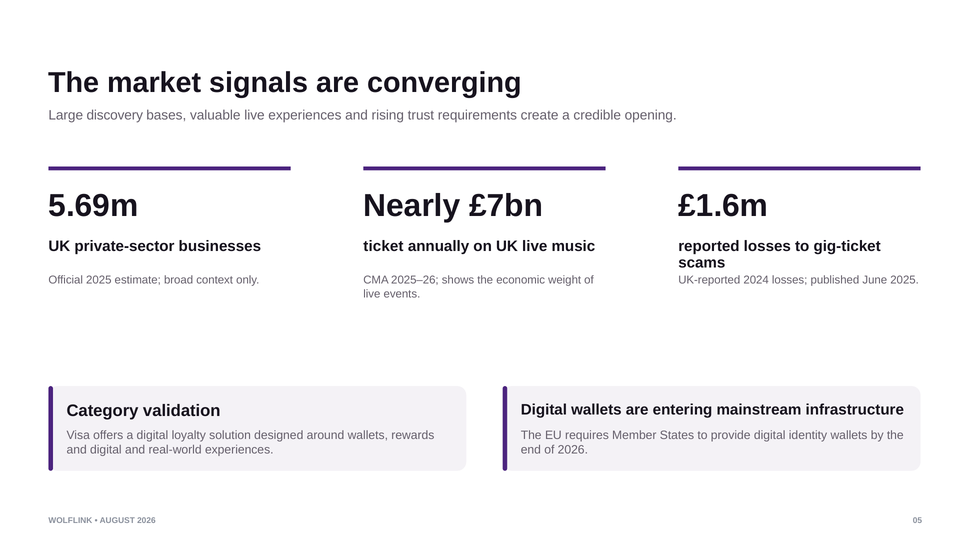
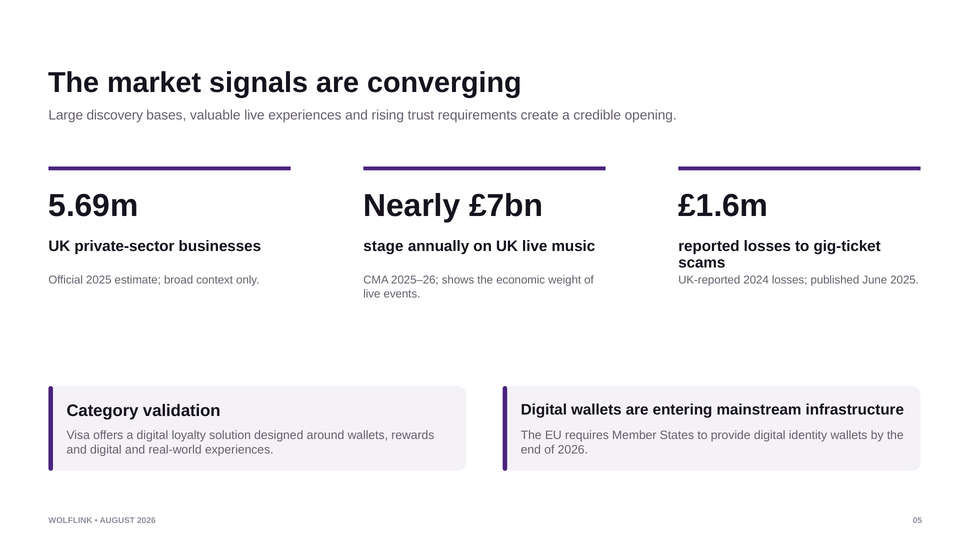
ticket: ticket -> stage
